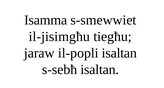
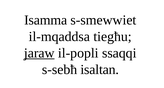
il-jisimgħu: il-jisimgħu -> il-mqaddsa
jaraw underline: none -> present
il-popli isaltan: isaltan -> ssaqqi
